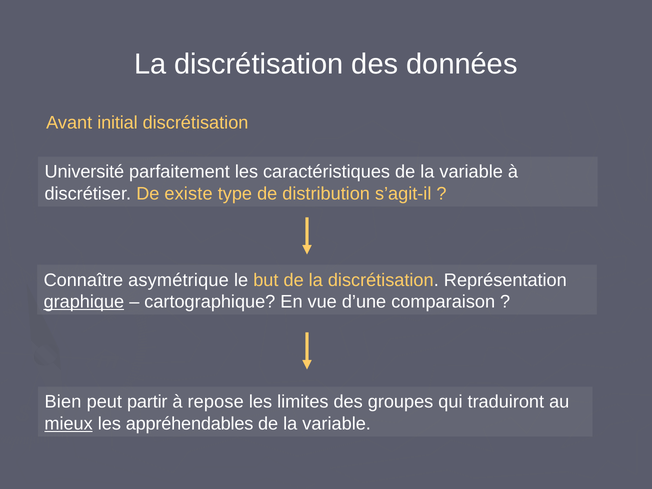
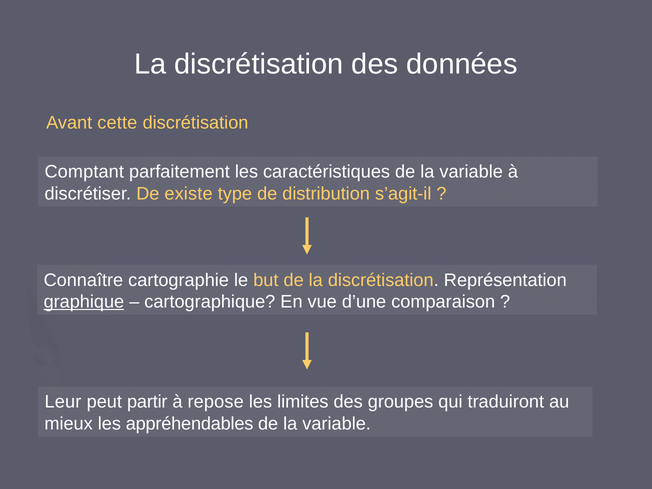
initial: initial -> cette
Université: Université -> Comptant
asymétrique: asymétrique -> cartographie
Bien: Bien -> Leur
mieux underline: present -> none
